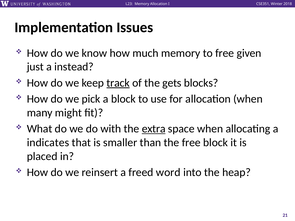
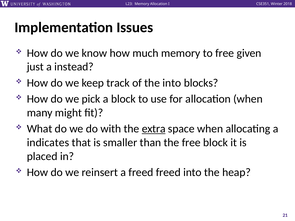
track underline: present -> none
the gets: gets -> into
freed word: word -> freed
